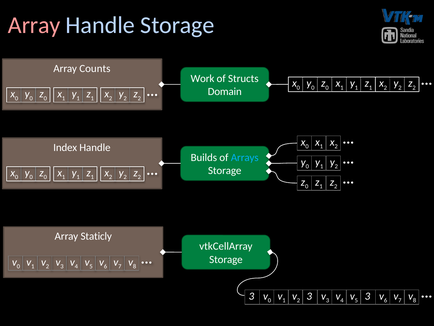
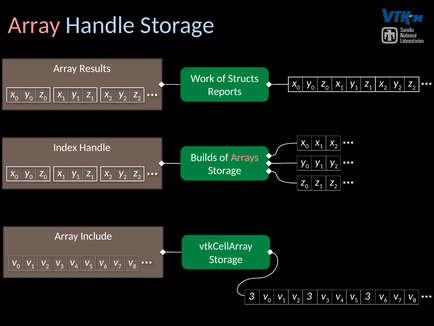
Counts: Counts -> Results
Domain: Domain -> Reports
Arrays colour: light blue -> pink
Staticly: Staticly -> Include
